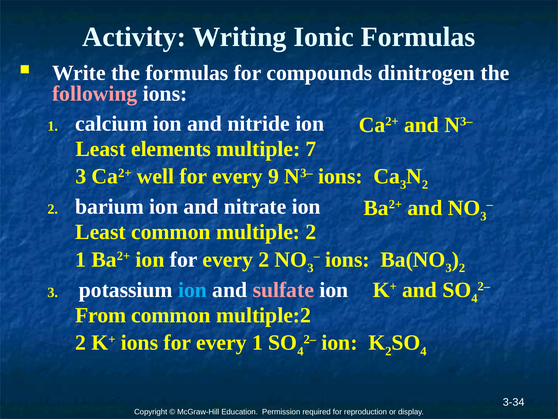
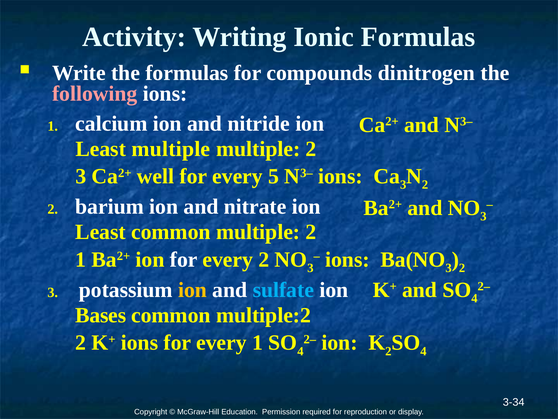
Least elements: elements -> multiple
7 at (311, 149): 7 -> 2
9: 9 -> 5
ion at (193, 290) colour: light blue -> yellow
sulfate colour: pink -> light blue
From: From -> Bases
